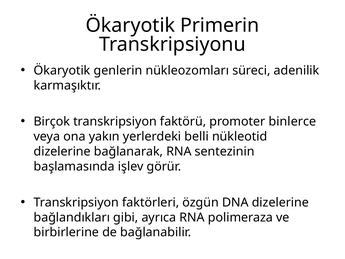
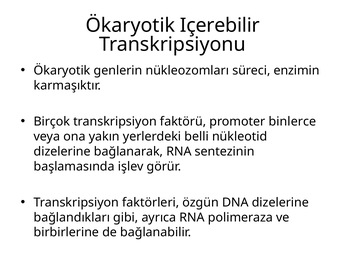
Primerin: Primerin -> Içerebilir
adenilik: adenilik -> enzimin
